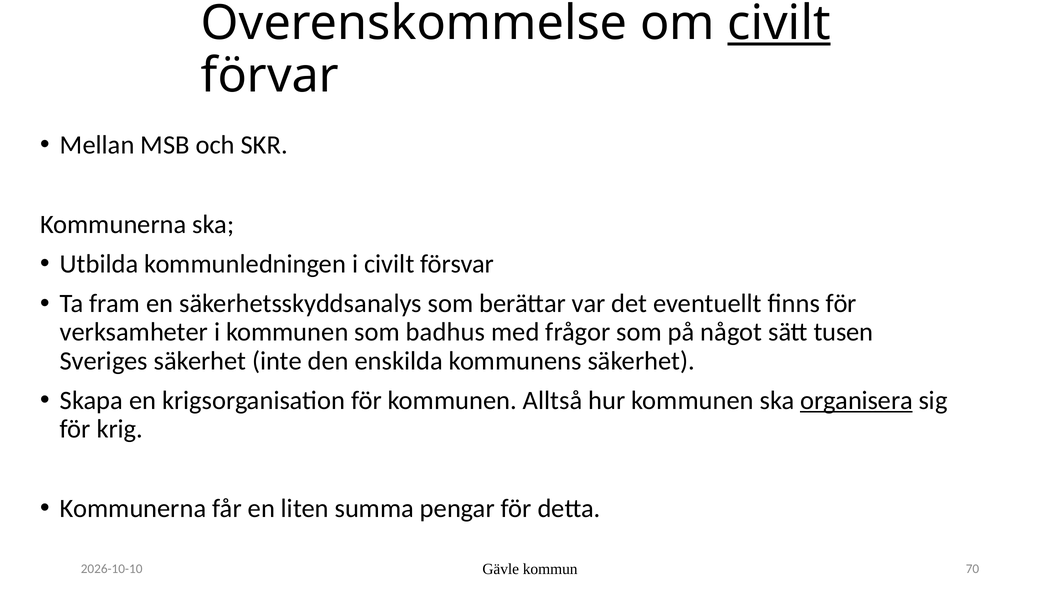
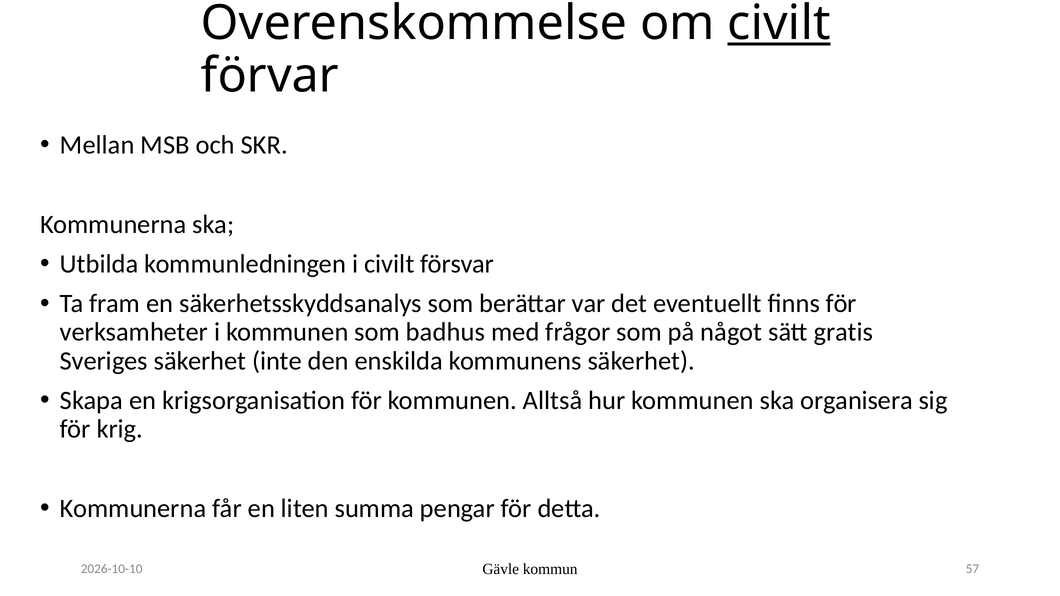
tusen: tusen -> gratis
organisera underline: present -> none
70: 70 -> 57
